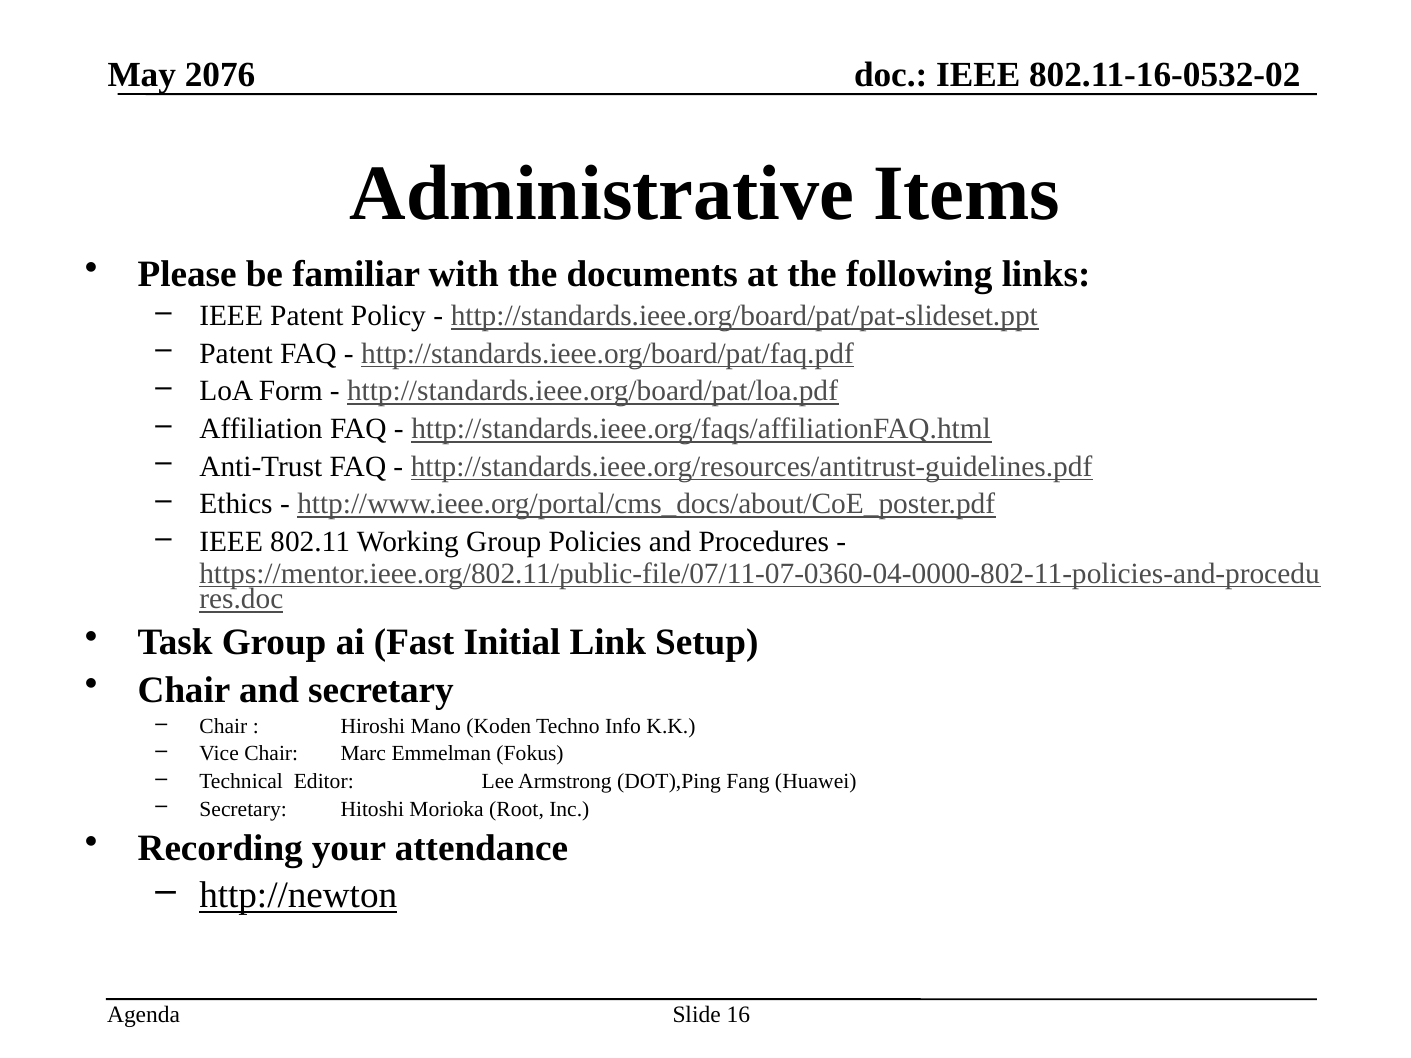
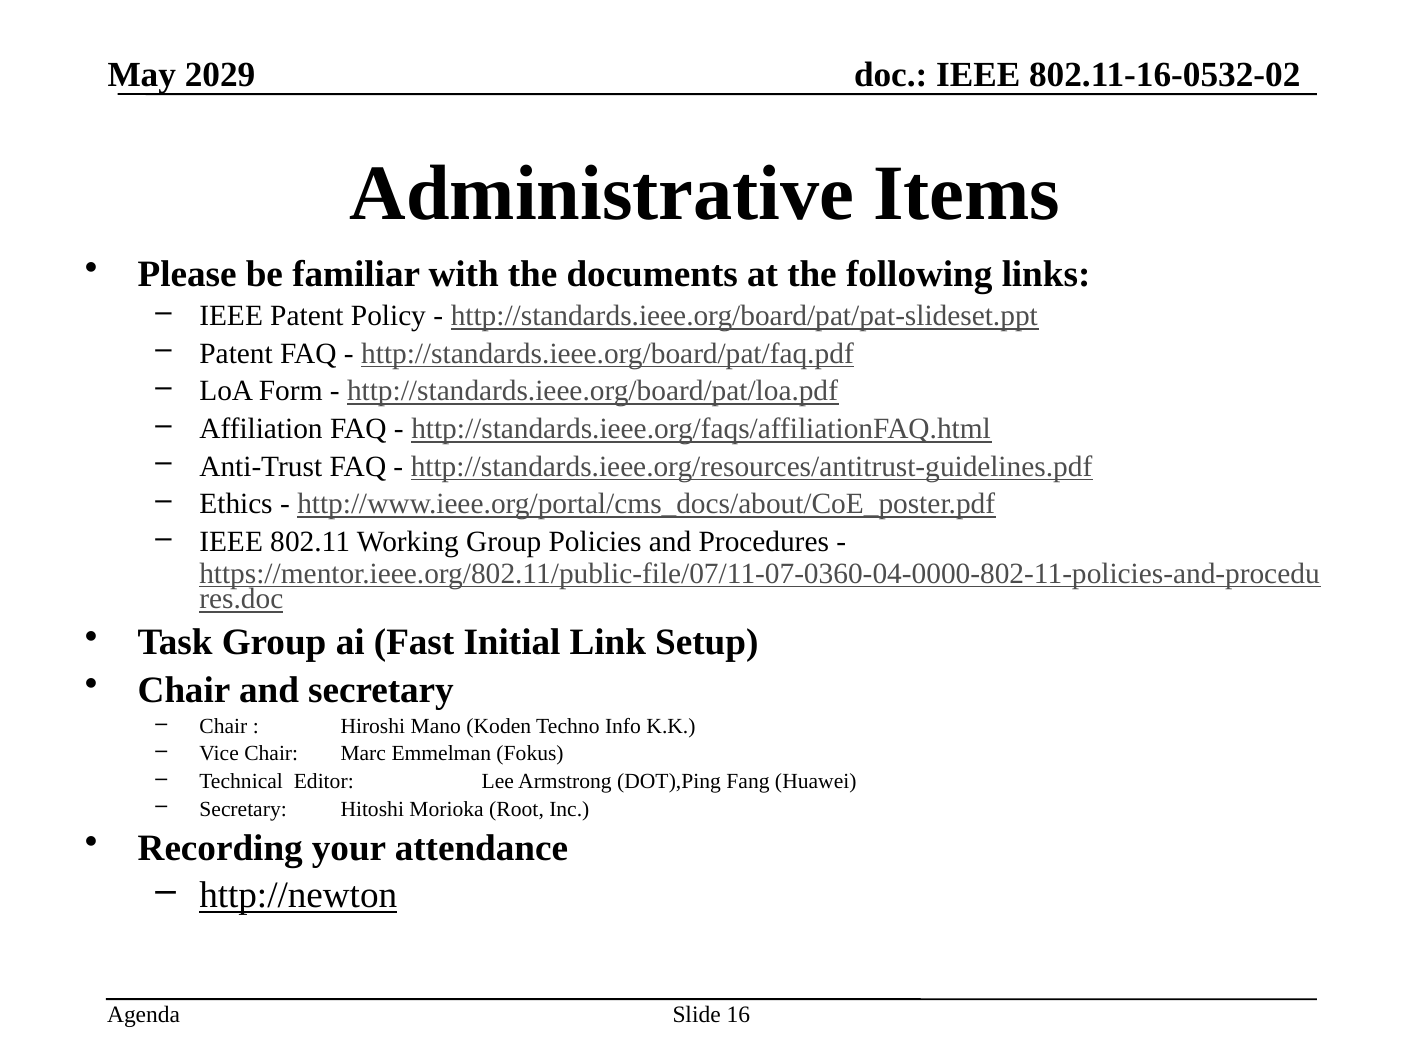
2076: 2076 -> 2029
